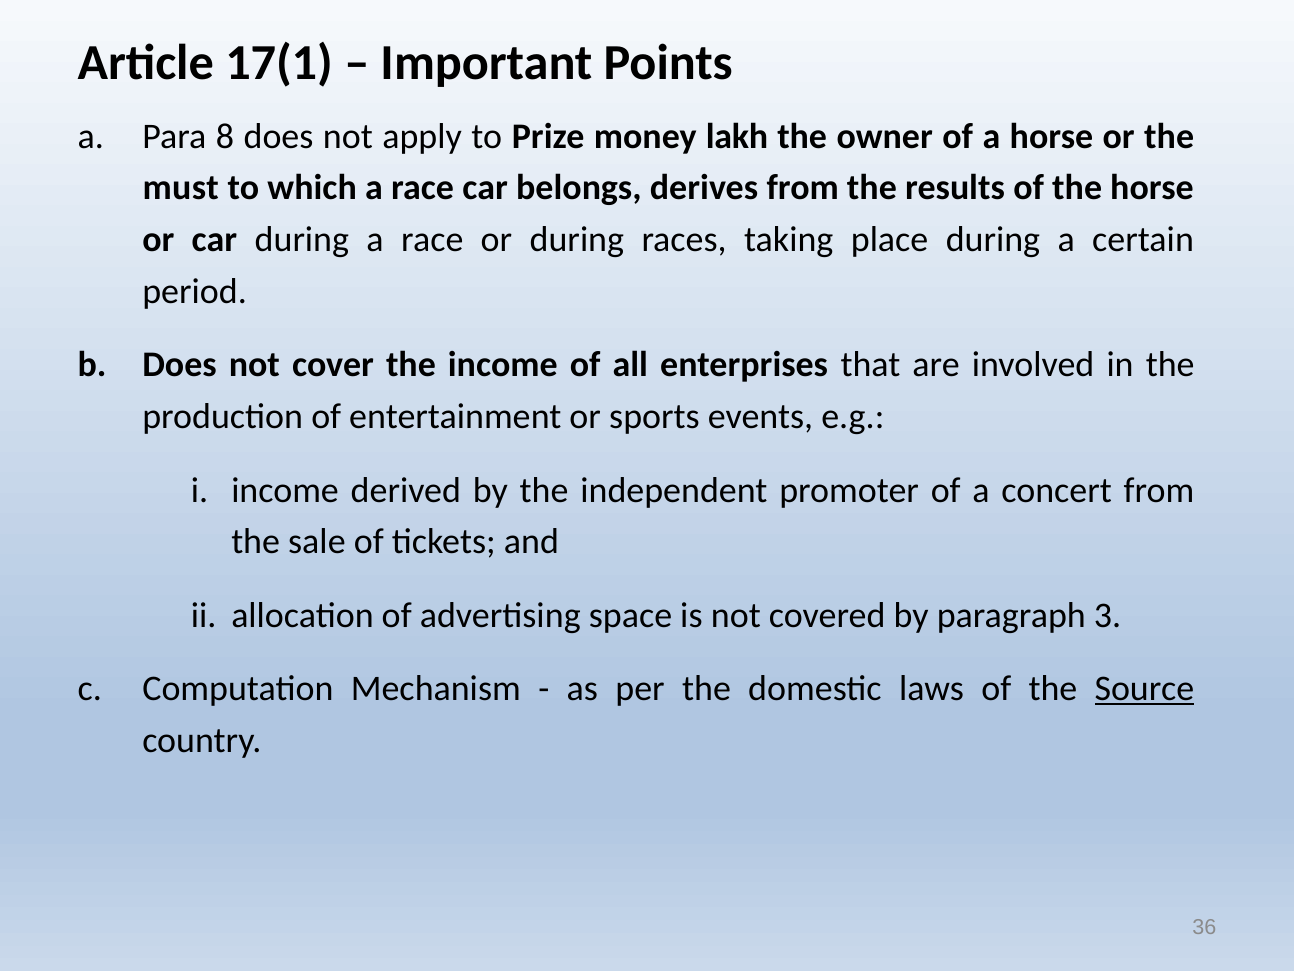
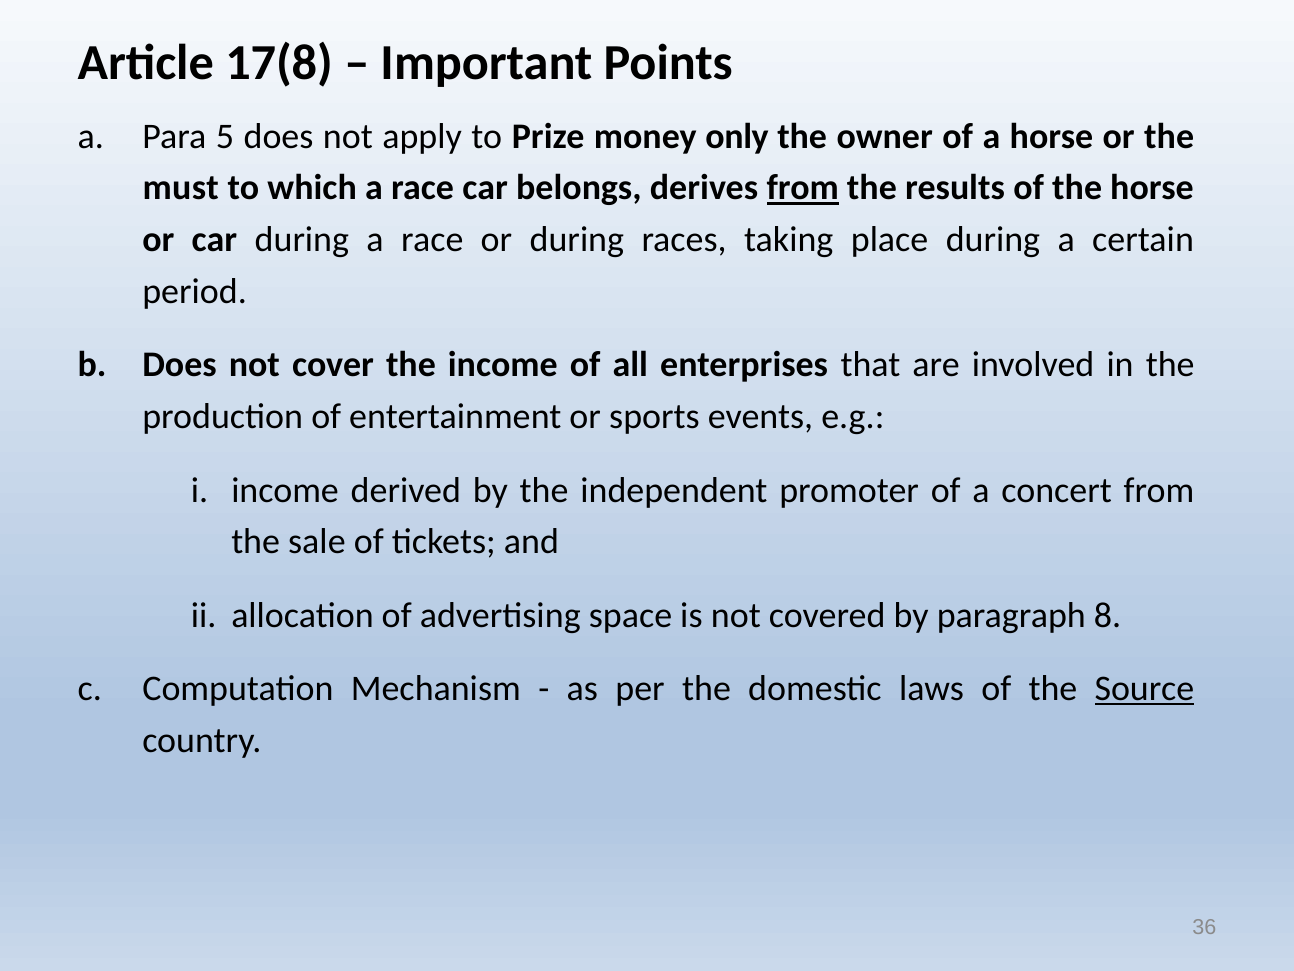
17(1: 17(1 -> 17(8
8: 8 -> 5
lakh: lakh -> only
from at (803, 188) underline: none -> present
3: 3 -> 8
